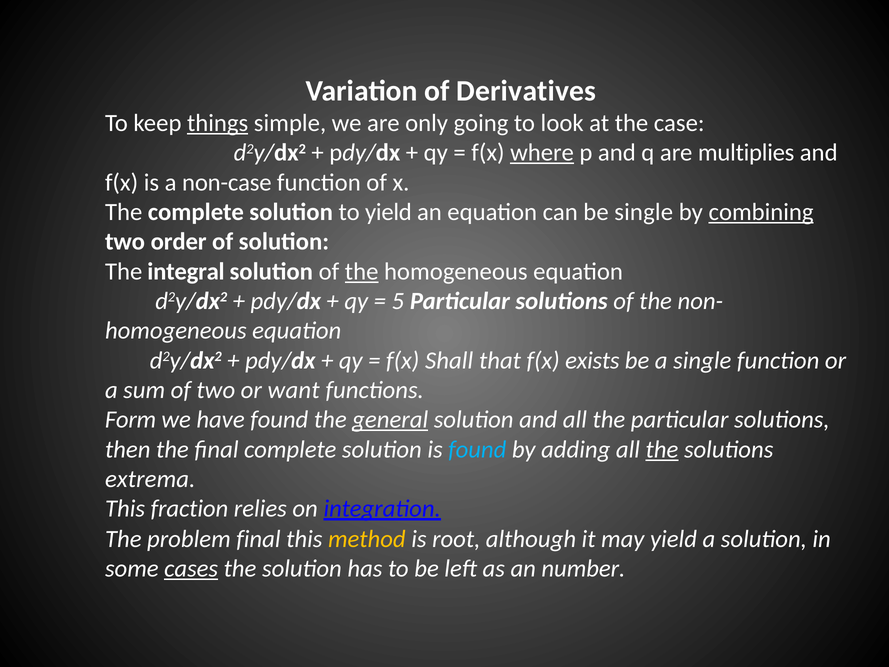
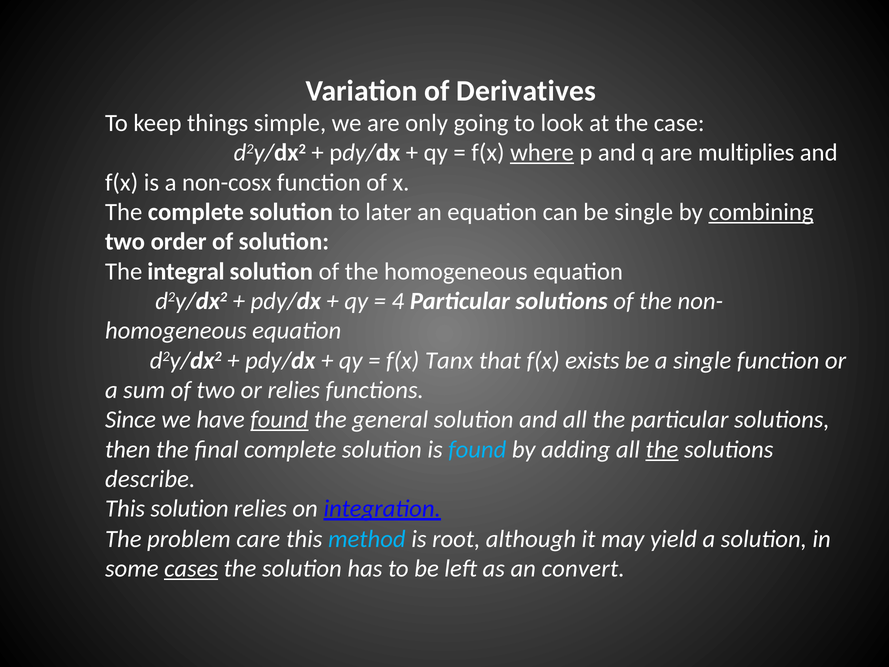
things underline: present -> none
non-case: non-case -> non-cosx
to yield: yield -> later
the at (362, 271) underline: present -> none
5: 5 -> 4
Shall: Shall -> Tanx
or want: want -> relies
Form: Form -> Since
found at (279, 420) underline: none -> present
general underline: present -> none
extrema: extrema -> describe
This fraction: fraction -> solution
problem final: final -> care
method colour: yellow -> light blue
number: number -> convert
